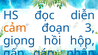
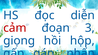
cảm colour: orange -> red
